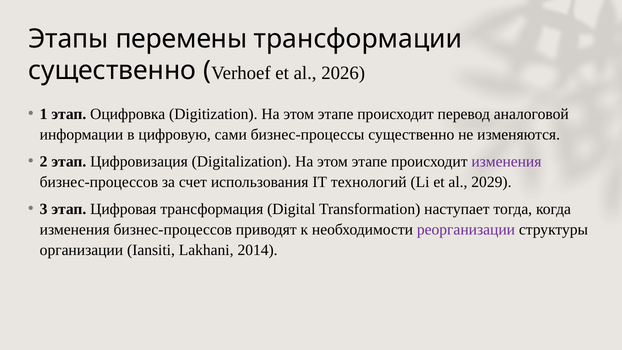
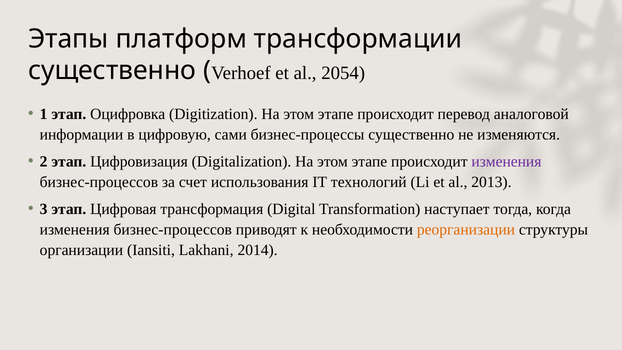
перемены: перемены -> платформ
2026: 2026 -> 2054
2029: 2029 -> 2013
реорганизации colour: purple -> orange
